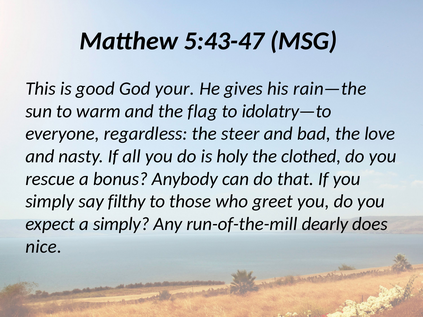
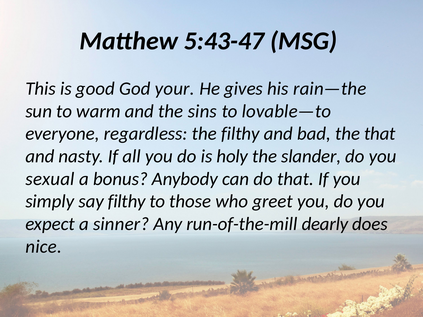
flag: flag -> sins
idolatry—to: idolatry—to -> lovable—to
the steer: steer -> filthy
the love: love -> that
clothed: clothed -> slander
rescue: rescue -> sexual
a simply: simply -> sinner
